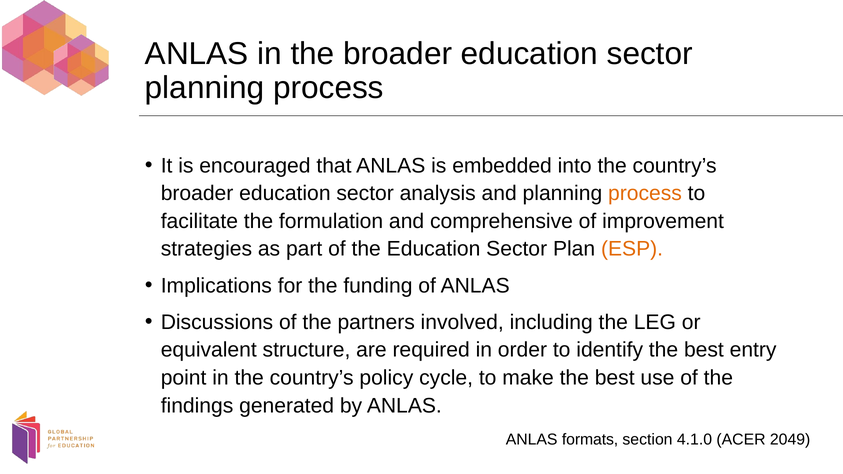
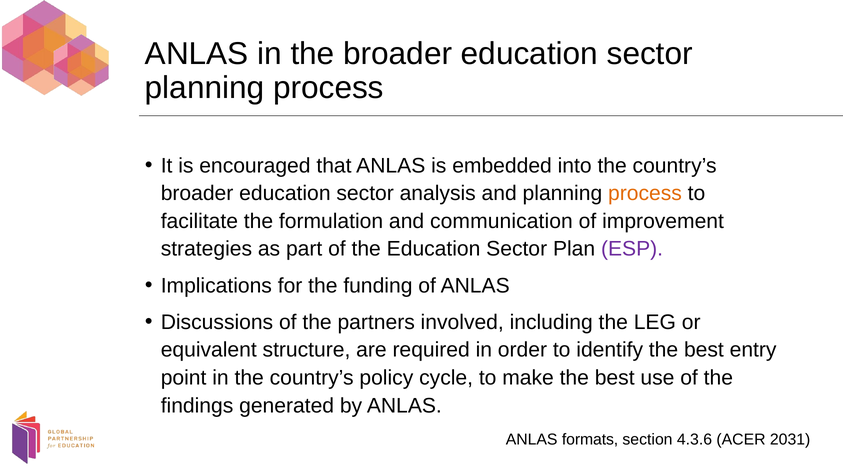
comprehensive: comprehensive -> communication
ESP colour: orange -> purple
4.1.0: 4.1.0 -> 4.3.6
2049: 2049 -> 2031
